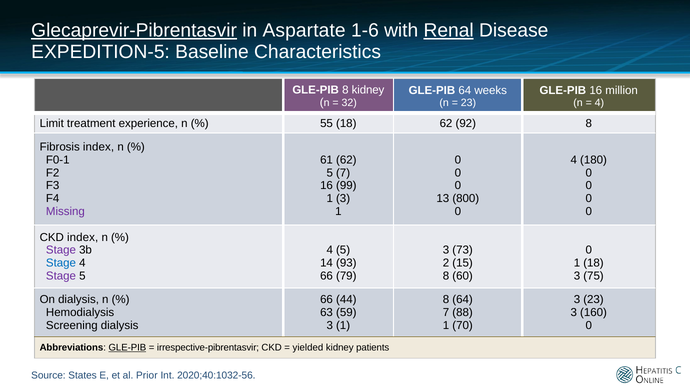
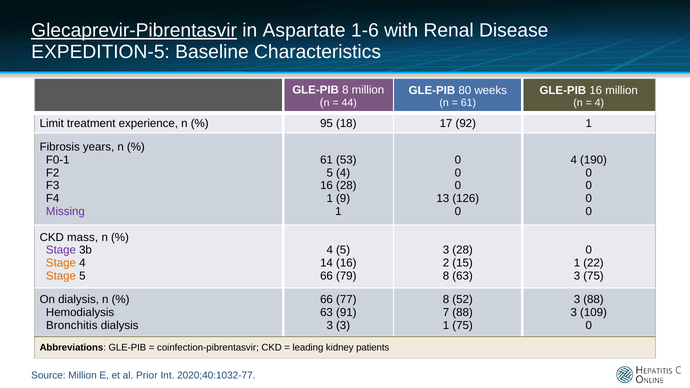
Renal underline: present -> none
8 kidney: kidney -> million
GLE-PIB 64: 64 -> 80
32: 32 -> 44
23 at (468, 103): 23 -> 61
55: 55 -> 95
18 62: 62 -> 17
92 8: 8 -> 1
Fibrosis index: index -> years
61 62: 62 -> 53
180: 180 -> 190
7 at (343, 173): 7 -> 4
16 99: 99 -> 28
1 3: 3 -> 9
800: 800 -> 126
CKD index: index -> mass
3 73: 73 -> 28
Stage at (61, 263) colour: blue -> orange
14 93: 93 -> 16
1 18: 18 -> 22
Stage at (61, 276) colour: purple -> orange
8 60: 60 -> 63
44: 44 -> 77
8 64: 64 -> 52
3 23: 23 -> 88
59: 59 -> 91
160: 160 -> 109
Screening: Screening -> Bronchitis
1 at (343, 325): 1 -> 3
1 70: 70 -> 75
GLE-PIB at (127, 348) underline: present -> none
irrespective-pibrentasvir: irrespective-pibrentasvir -> coinfection-pibrentasvir
yielded: yielded -> leading
Source States: States -> Million
2020;40:1032-56: 2020;40:1032-56 -> 2020;40:1032-77
